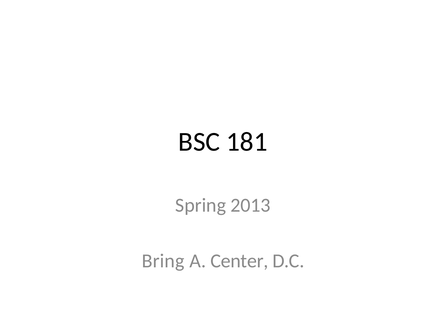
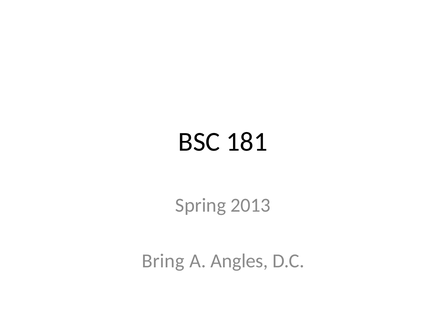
Center: Center -> Angles
